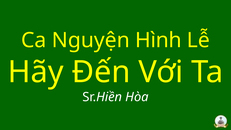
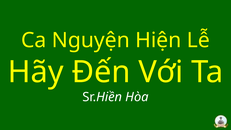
Hình: Hình -> Hiện
